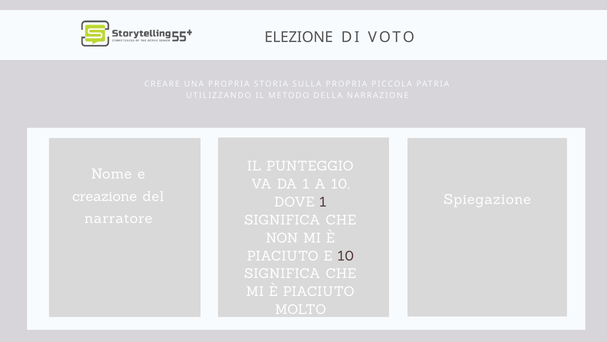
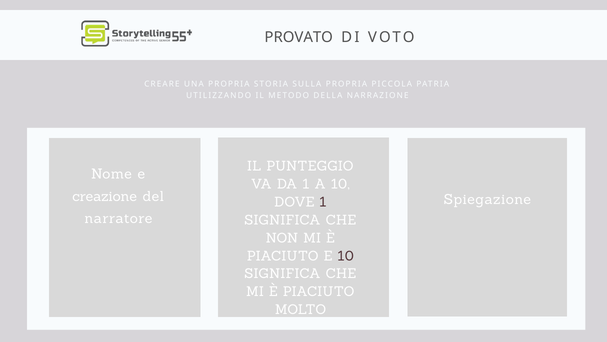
ELEZIONE: ELEZIONE -> PROVATO
